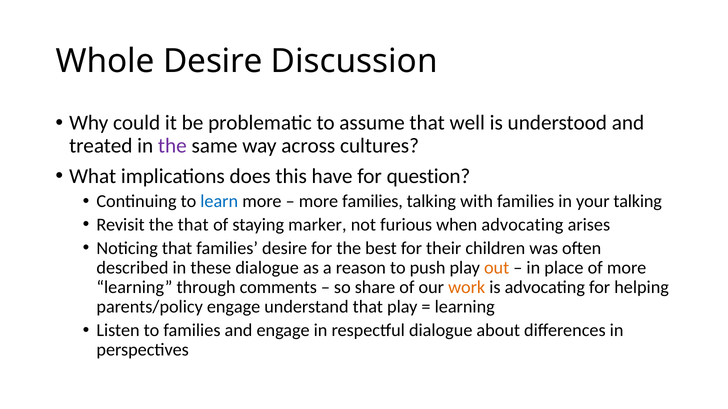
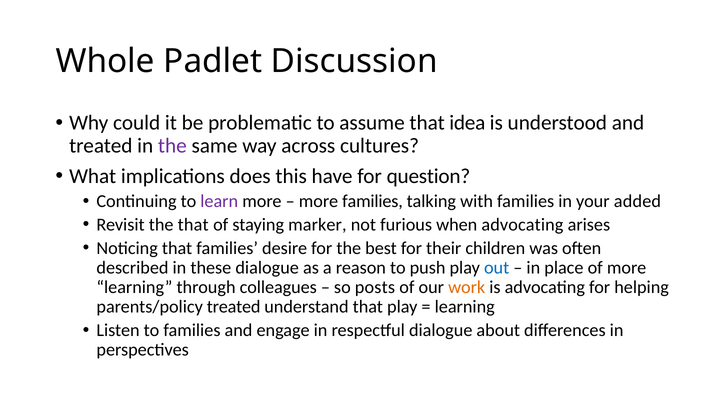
Whole Desire: Desire -> Padlet
well: well -> idea
learn colour: blue -> purple
your talking: talking -> added
out colour: orange -> blue
comments: comments -> colleagues
share: share -> posts
parents/policy engage: engage -> treated
